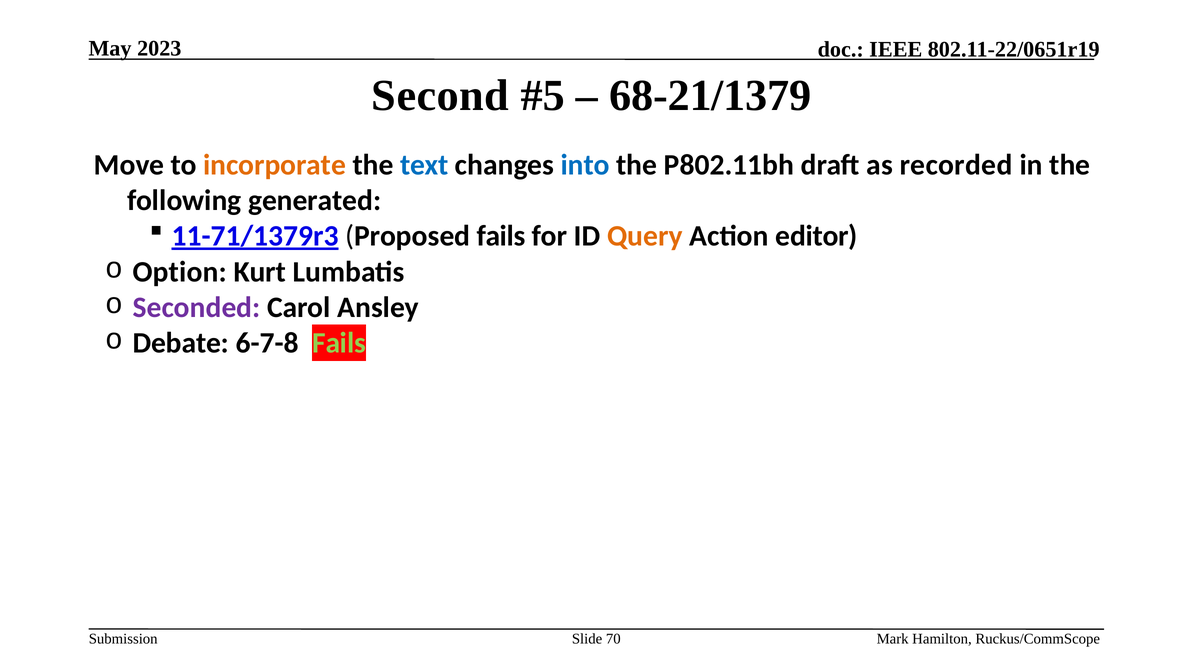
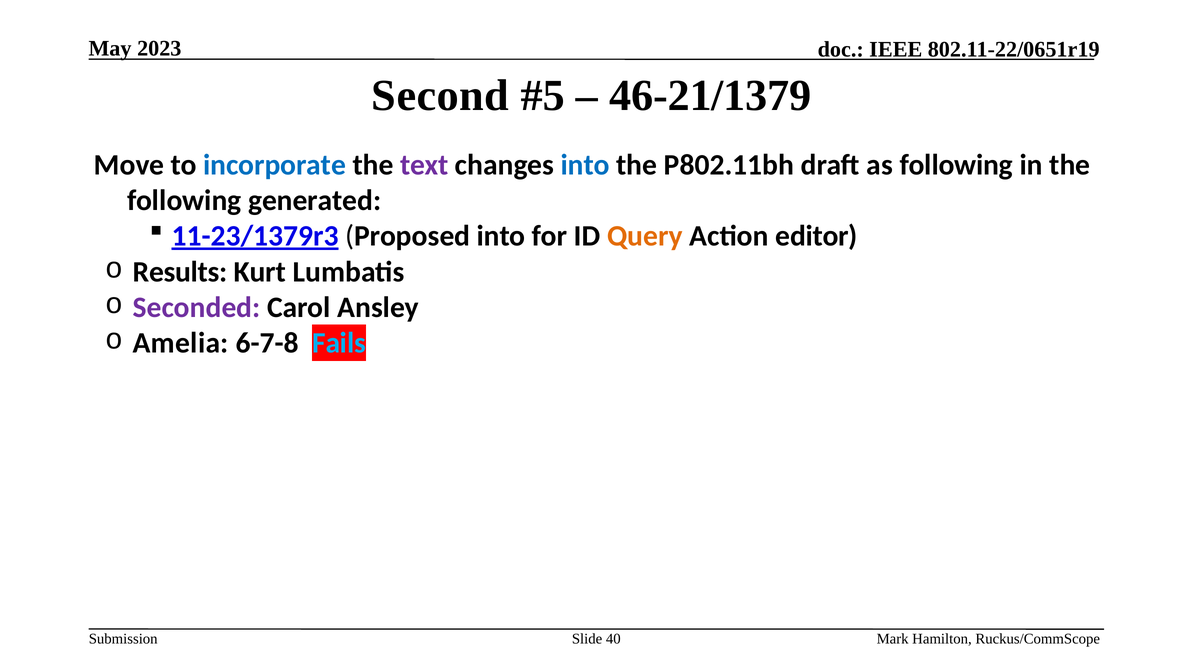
68-21/1379: 68-21/1379 -> 46-21/1379
incorporate colour: orange -> blue
text colour: blue -> purple
as recorded: recorded -> following
11-71/1379r3: 11-71/1379r3 -> 11-23/1379r3
Proposed fails: fails -> into
Option: Option -> Results
Debate: Debate -> Amelia
Fails at (339, 343) colour: light green -> light blue
70: 70 -> 40
